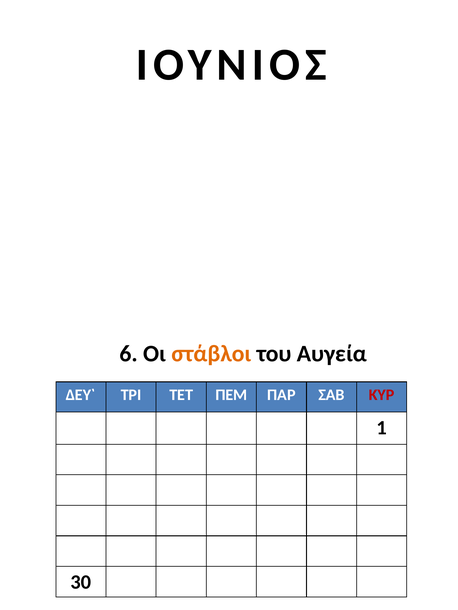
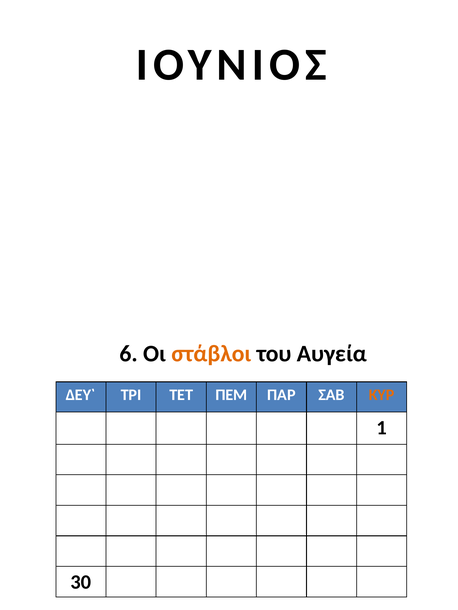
ΚΥΡ colour: red -> orange
